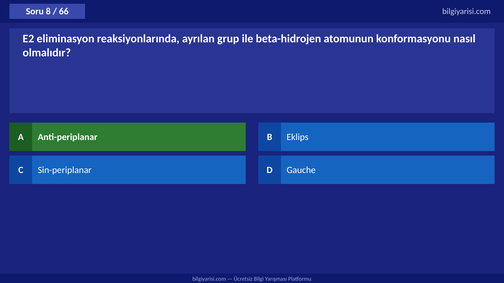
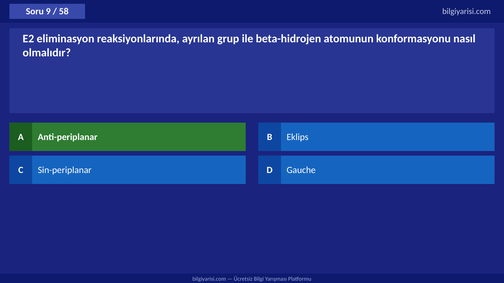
8: 8 -> 9
66: 66 -> 58
